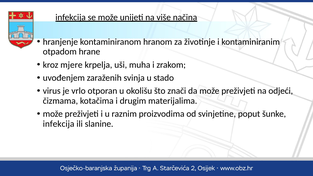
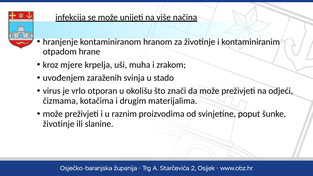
infekcija at (59, 124): infekcija -> životinje
